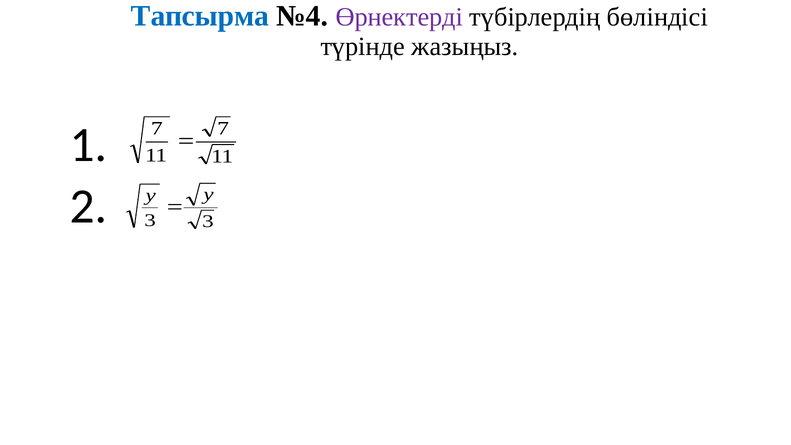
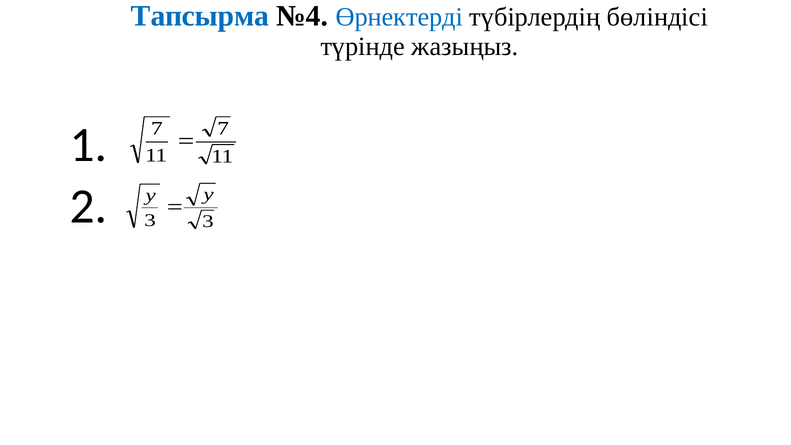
Өрнектерді colour: purple -> blue
